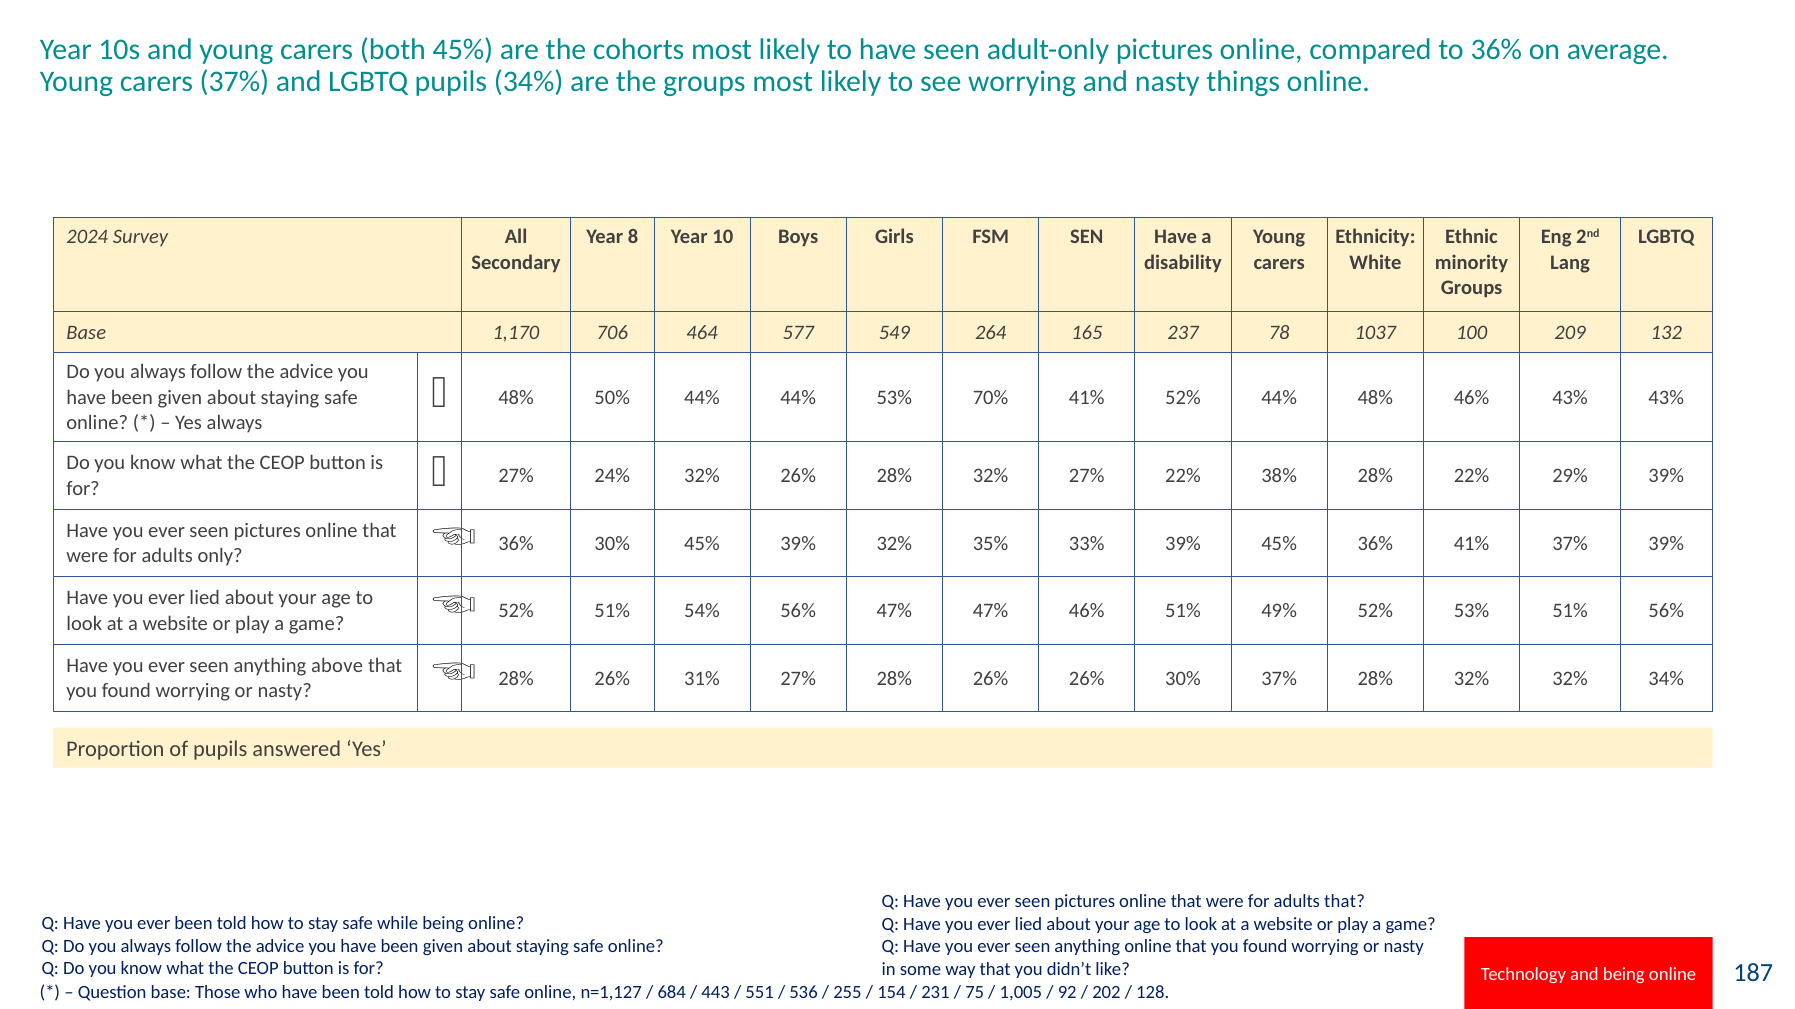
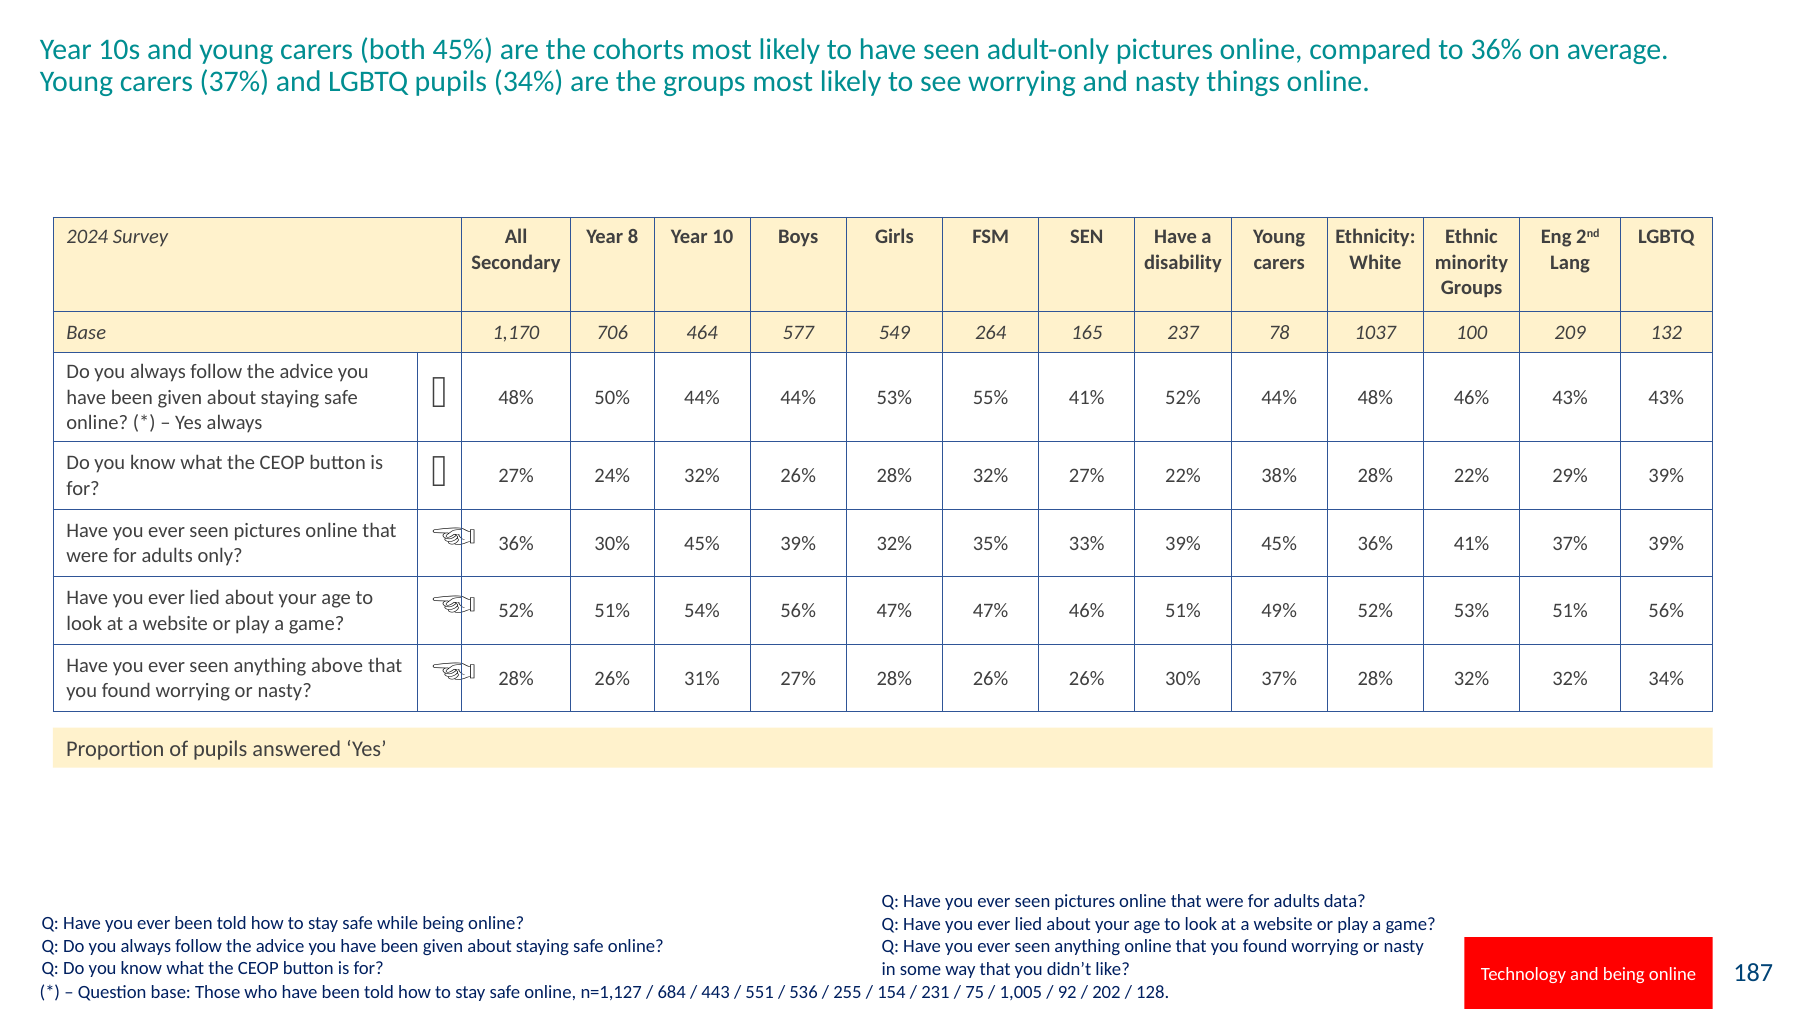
70%: 70% -> 55%
adults that: that -> data
